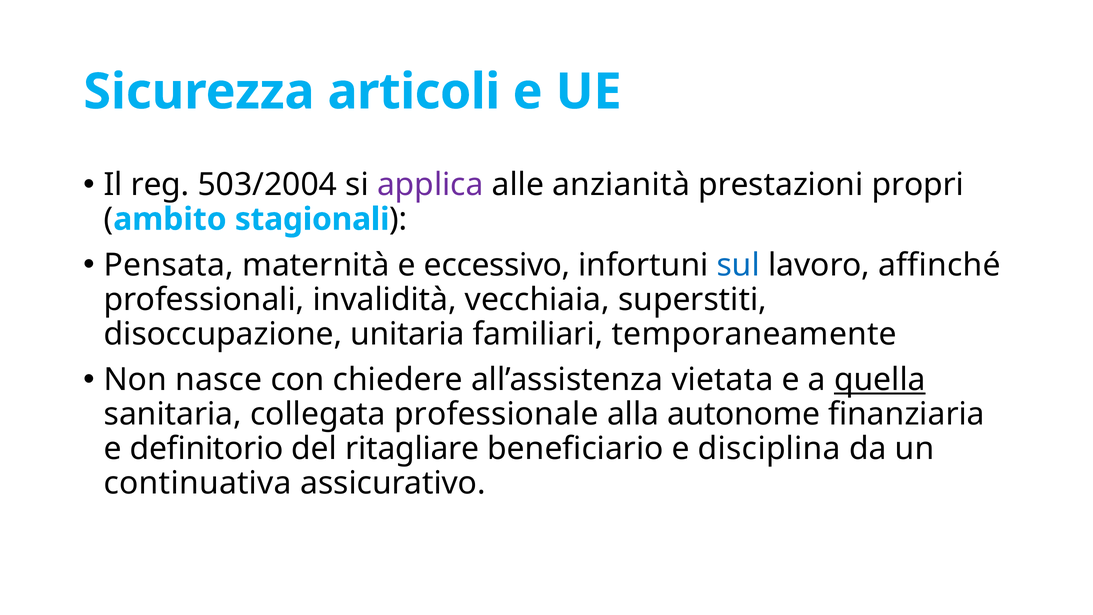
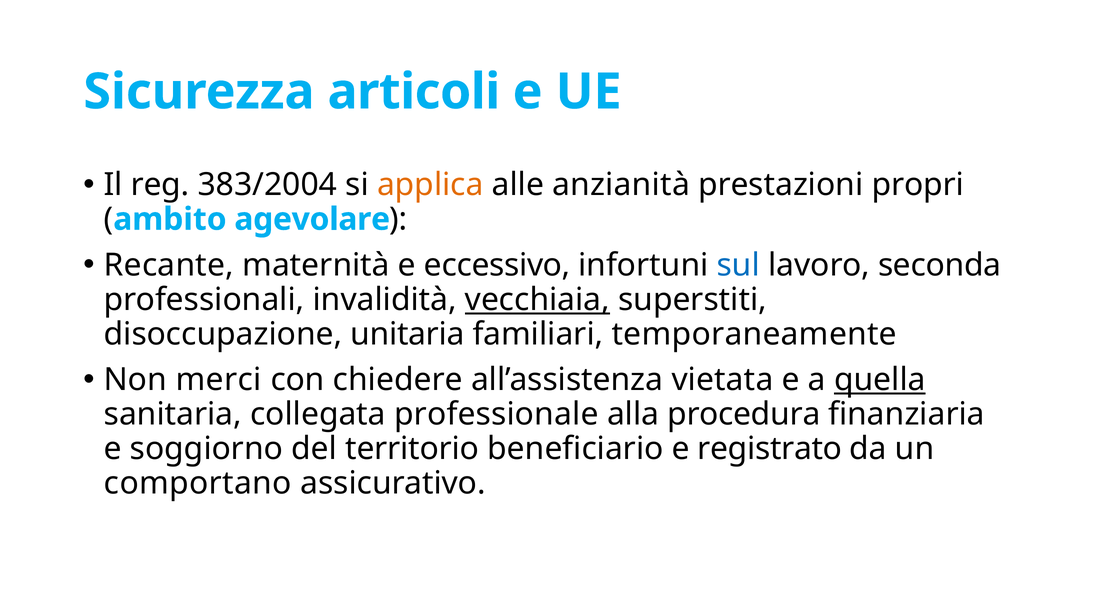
503/2004: 503/2004 -> 383/2004
applica colour: purple -> orange
stagionali: stagionali -> agevolare
Pensata: Pensata -> Recante
affinché: affinché -> seconda
vecchiaia underline: none -> present
nasce: nasce -> merci
autonome: autonome -> procedura
definitorio: definitorio -> soggiorno
ritagliare: ritagliare -> territorio
disciplina: disciplina -> registrato
continuativa: continuativa -> comportano
